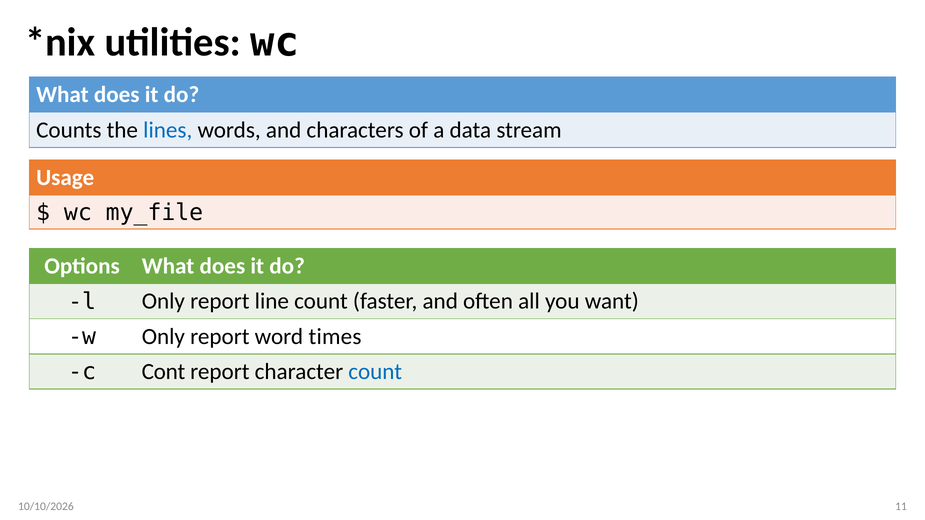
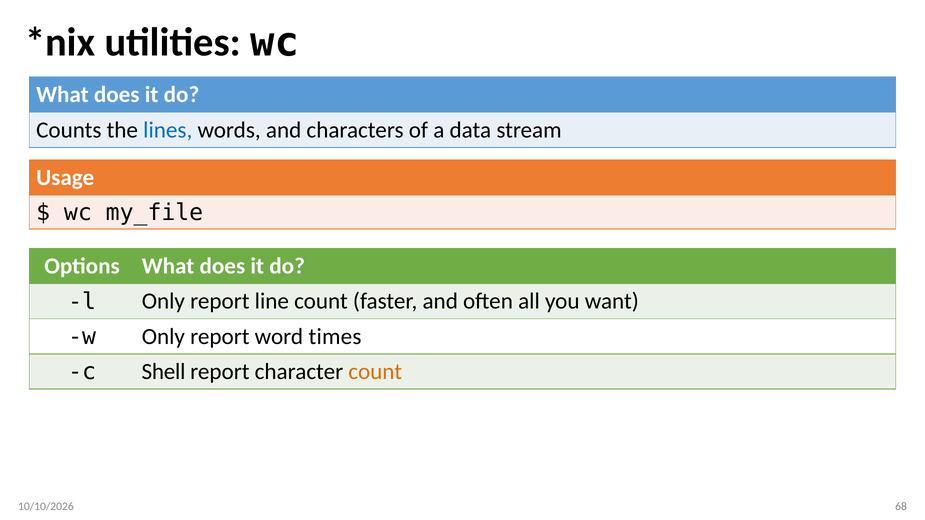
Cont: Cont -> Shell
count at (375, 372) colour: blue -> orange
11: 11 -> 68
